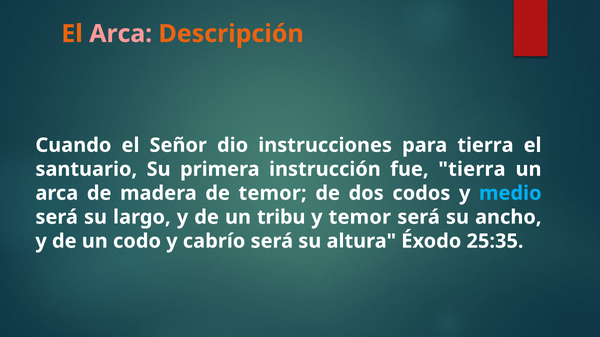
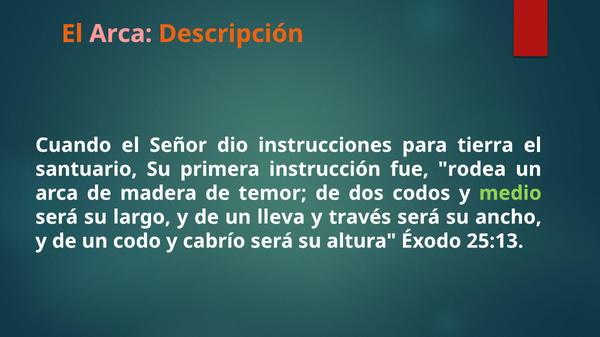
fue tierra: tierra -> rodea
medio colour: light blue -> light green
tribu: tribu -> lleva
y temor: temor -> través
25:35: 25:35 -> 25:13
